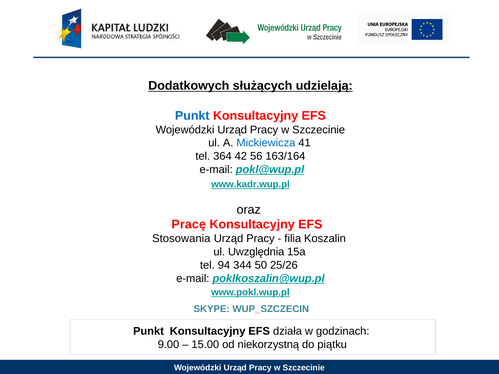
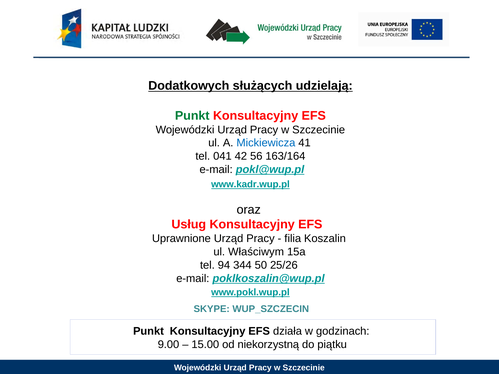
Punkt at (192, 116) colour: blue -> green
364: 364 -> 041
Pracę: Pracę -> Usług
Stosowania: Stosowania -> Uprawnione
Uwzględnia: Uwzględnia -> Właściwym
